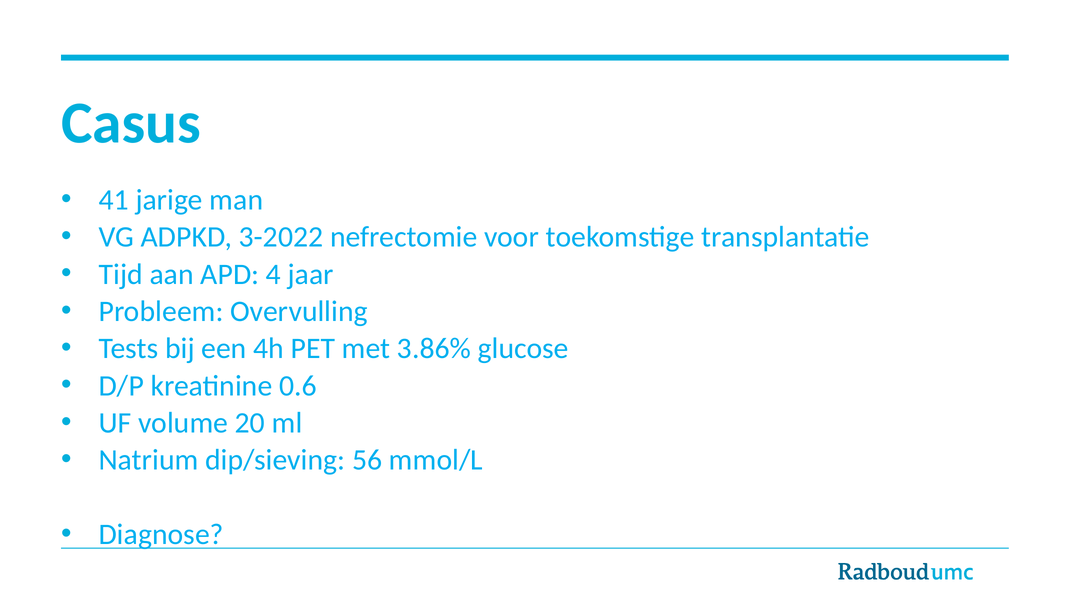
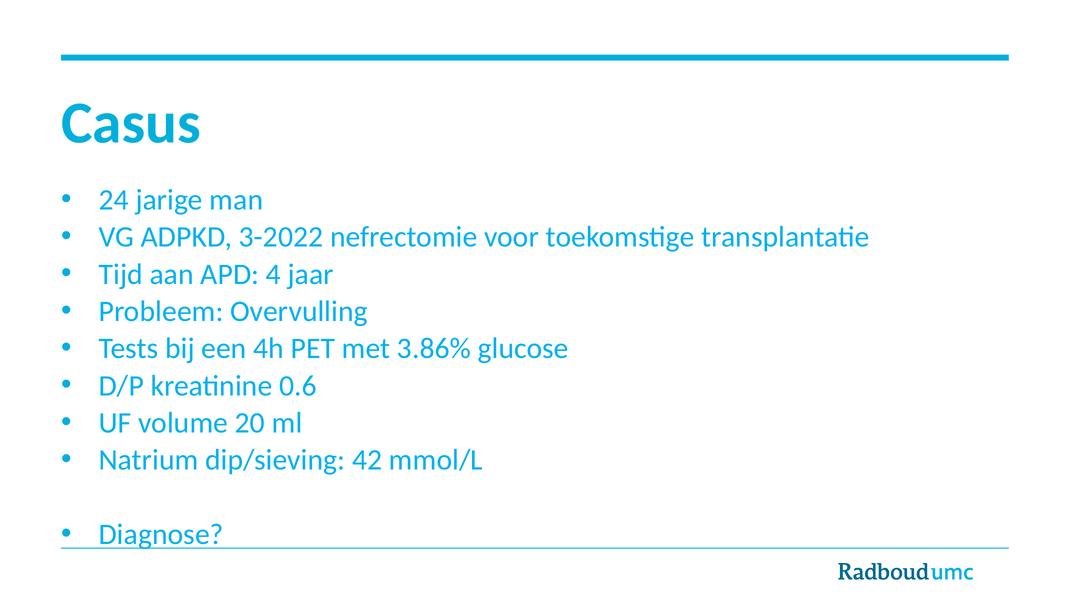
41: 41 -> 24
56: 56 -> 42
